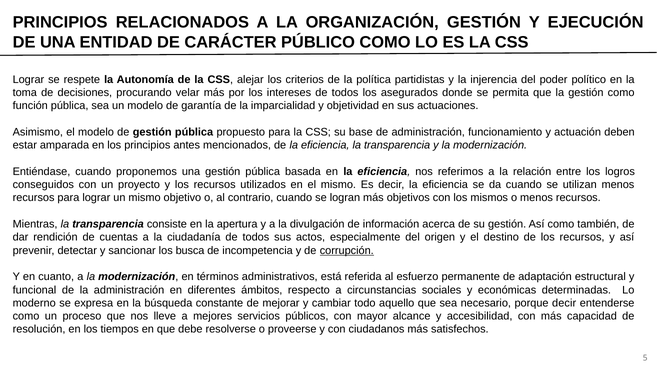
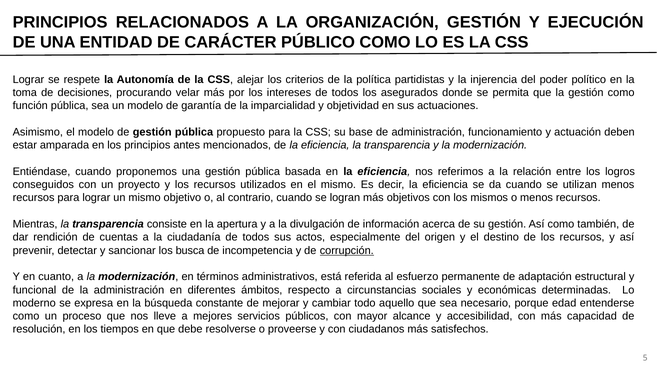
porque decir: decir -> edad
